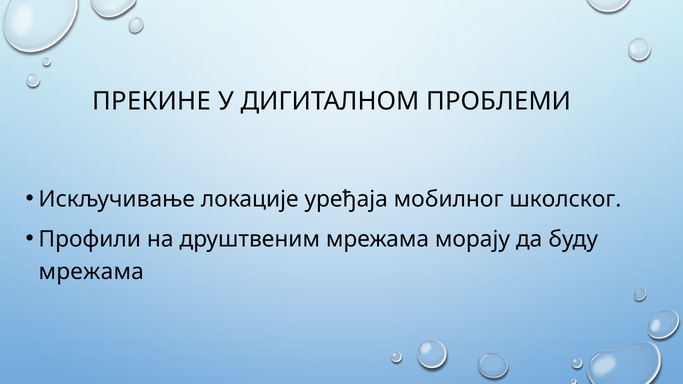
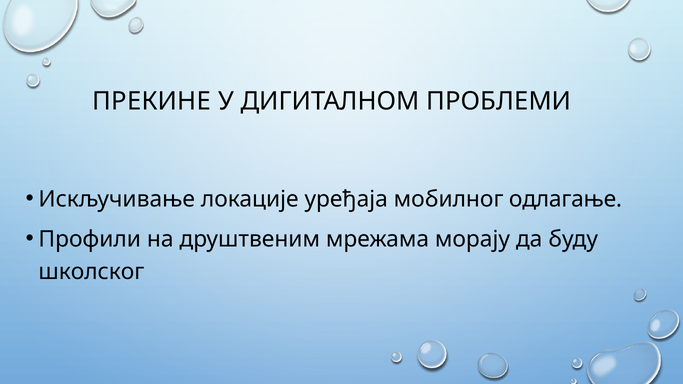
школског: школског -> одлагање
мрежама at (91, 272): мрежама -> школског
